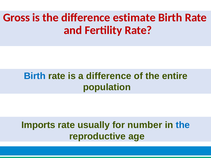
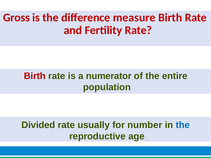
estimate: estimate -> measure
Birth at (35, 76) colour: blue -> red
a difference: difference -> numerator
Imports: Imports -> Divided
